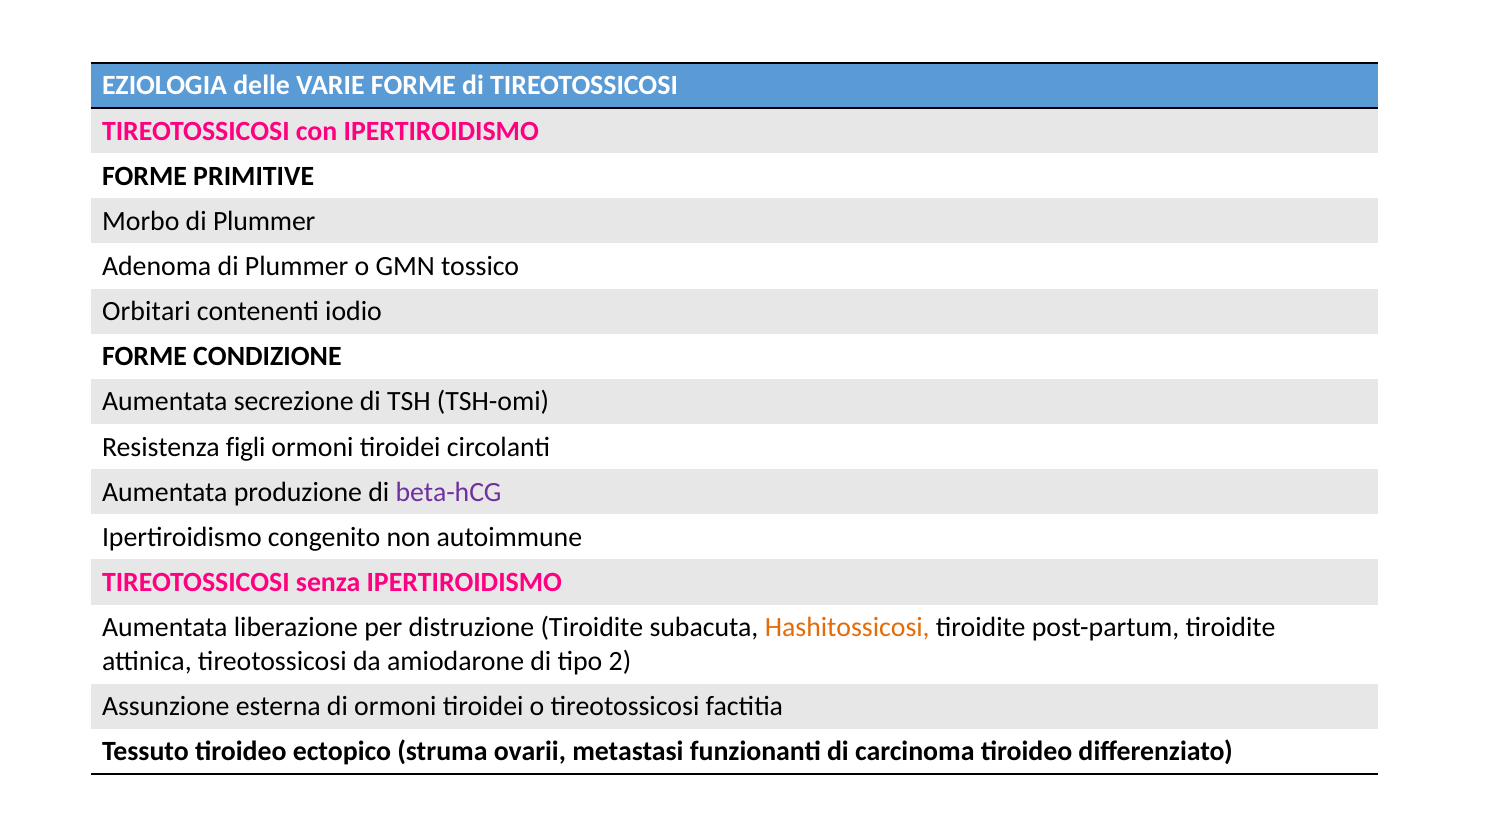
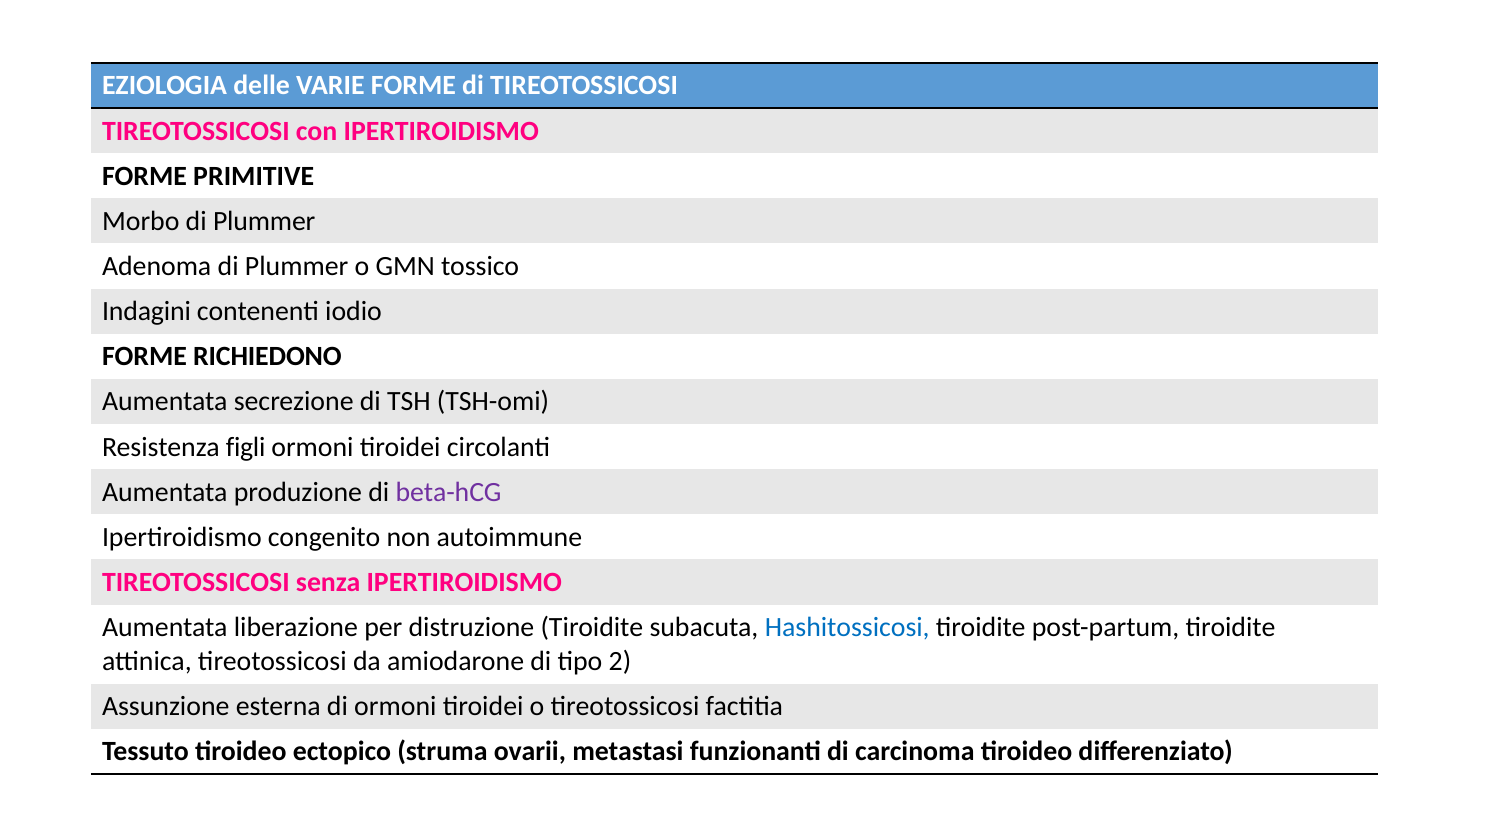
Orbitari: Orbitari -> Indagini
CONDIZIONE: CONDIZIONE -> RICHIEDONO
Hashitossicosi colour: orange -> blue
